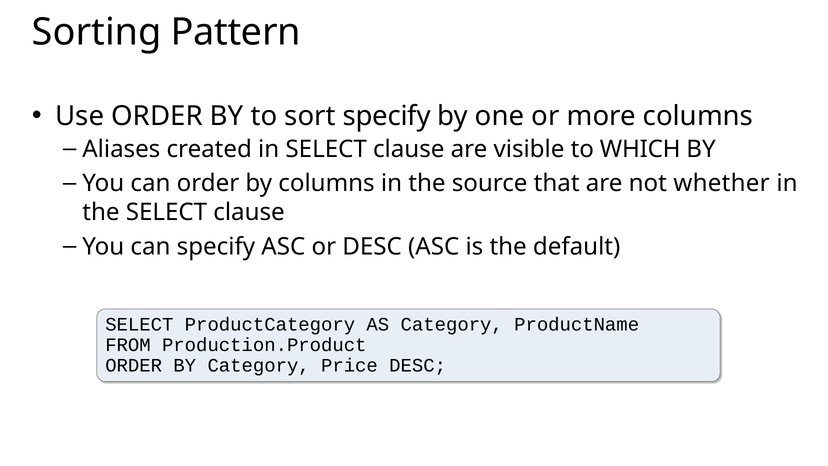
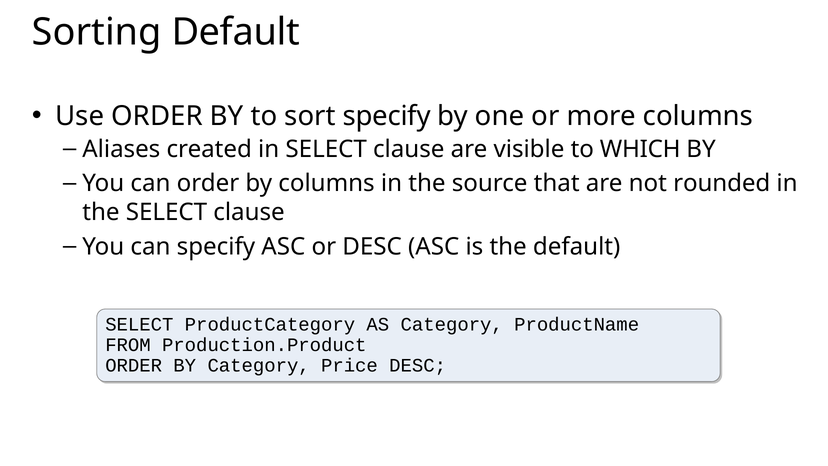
Sorting Pattern: Pattern -> Default
whether: whether -> rounded
